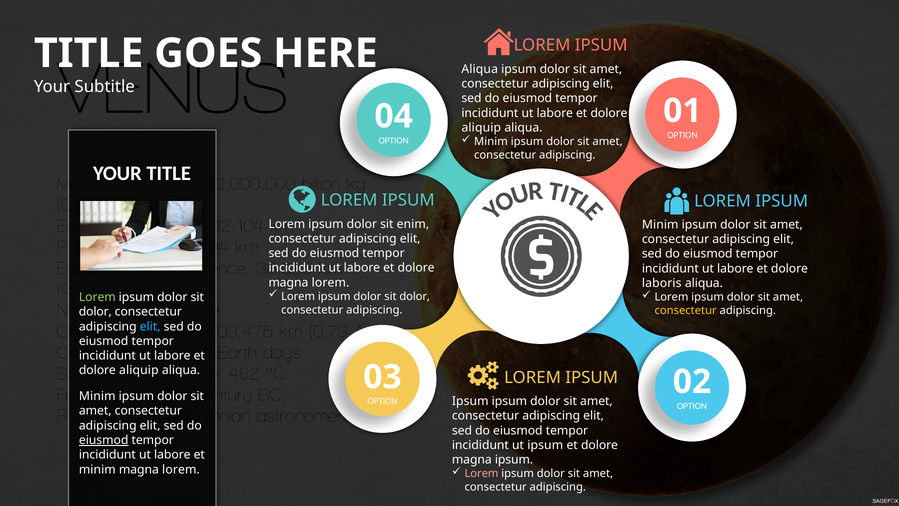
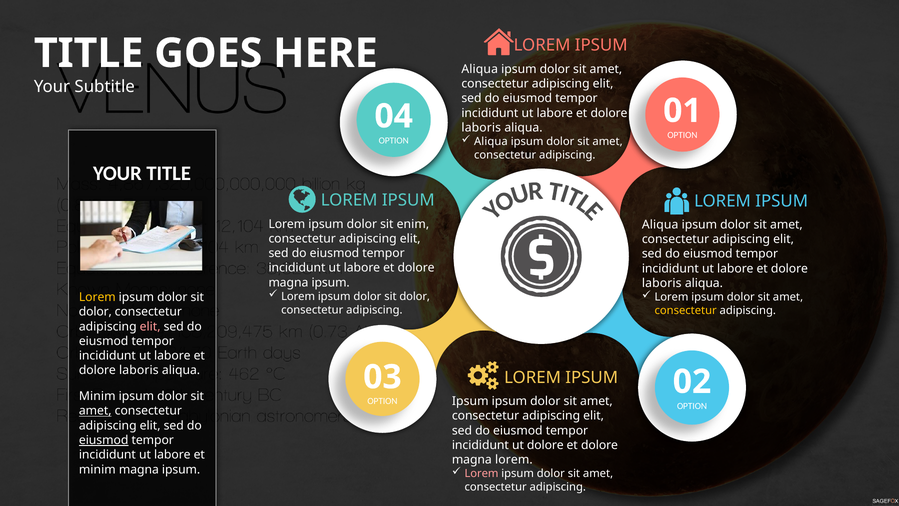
aliquip at (481, 128): aliquip -> laboris
Minim at (491, 142): Minim -> Aliqua
Minim at (660, 224): Minim -> Aliqua
lorem at (331, 282): lorem -> ipsum
Lorem at (97, 297) colour: light green -> yellow
elit at (150, 326) colour: light blue -> pink
aliquip at (139, 370): aliquip -> laboris
amet at (95, 411) underline: none -> present
ut ipsum: ipsum -> dolore
magna ipsum: ipsum -> lorem
lorem at (181, 469): lorem -> ipsum
